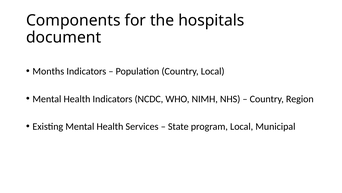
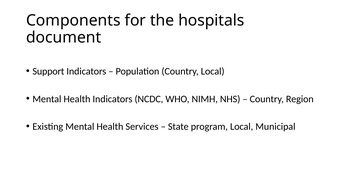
Months: Months -> Support
